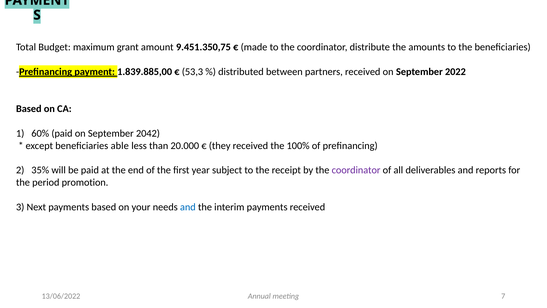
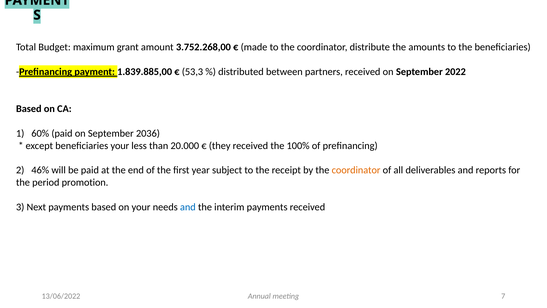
9.451.350,75: 9.451.350,75 -> 3.752.268,00
2042: 2042 -> 2036
beneficiaries able: able -> your
35%: 35% -> 46%
coordinator at (356, 170) colour: purple -> orange
